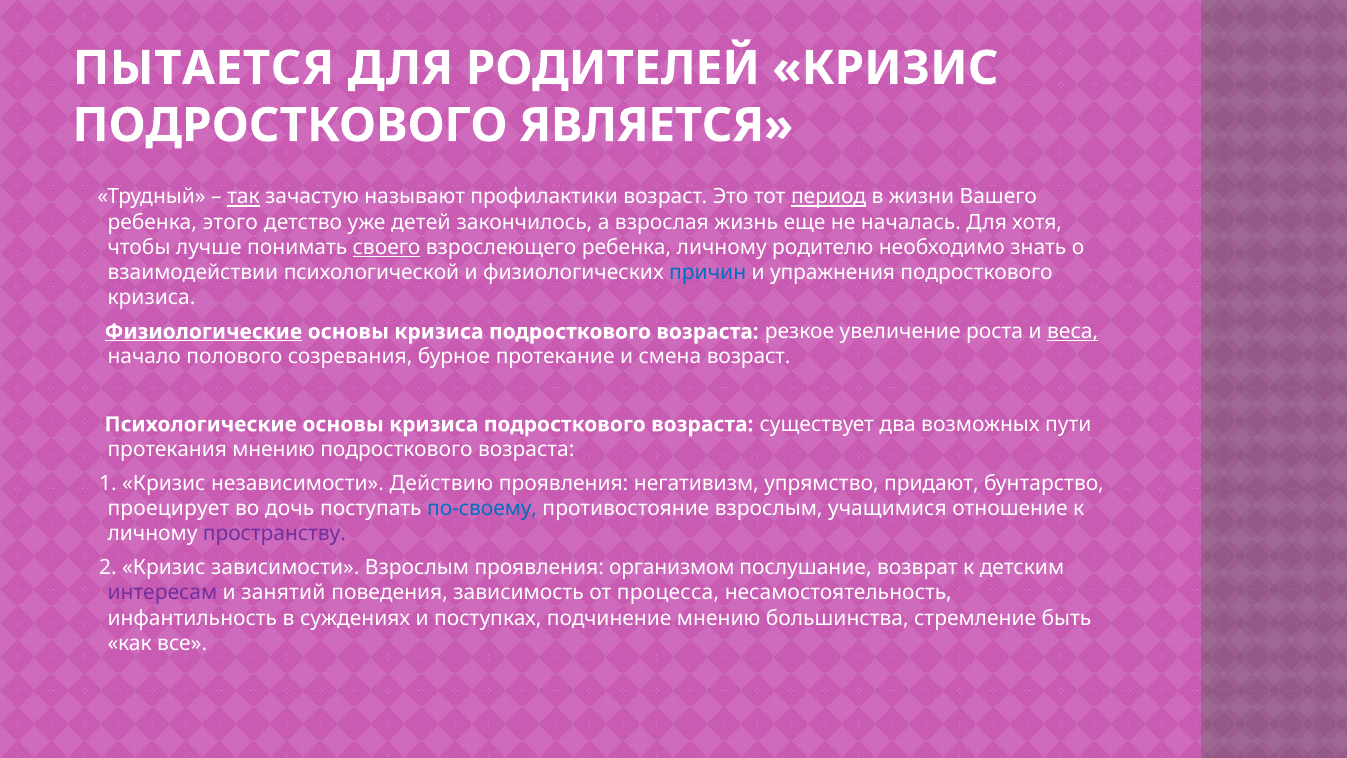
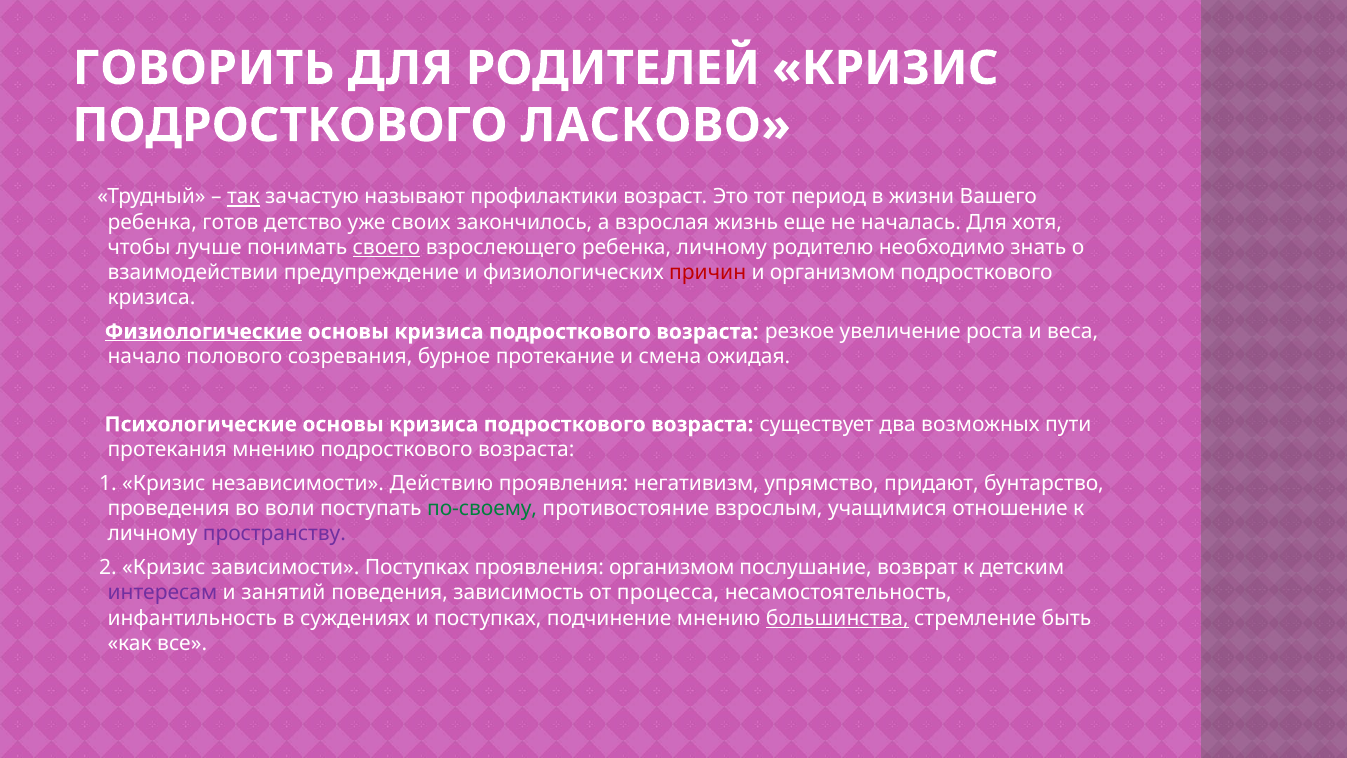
ПЫТАЕТСЯ: ПЫТАЕТСЯ -> ГОВОРИТЬ
ЯВЛЯЕТСЯ: ЯВЛЯЕТСЯ -> ЛАСКОВО
период underline: present -> none
этого: этого -> готов
детей: детей -> своих
психологической: психологической -> предупреждение
причин colour: blue -> red
и упражнения: упражнения -> организмом
веса underline: present -> none
смена возраст: возраст -> ожидая
проецирует: проецирует -> проведения
дочь: дочь -> воли
по-своему colour: blue -> green
зависимости Взрослым: Взрослым -> Поступках
большинства underline: none -> present
